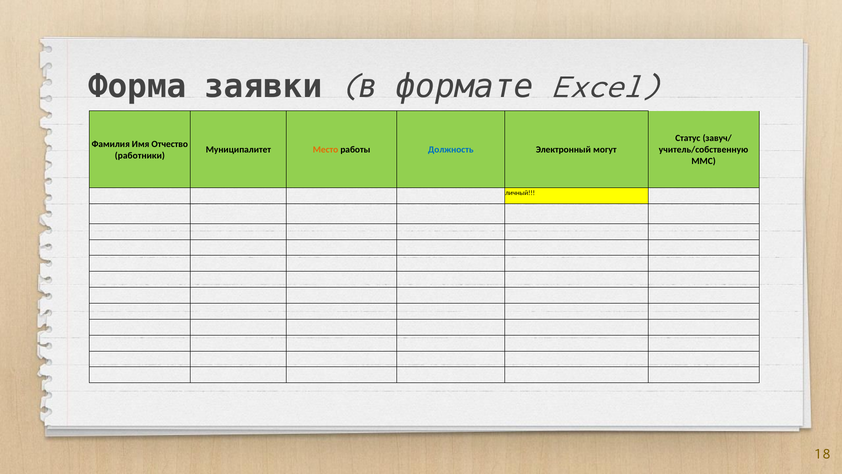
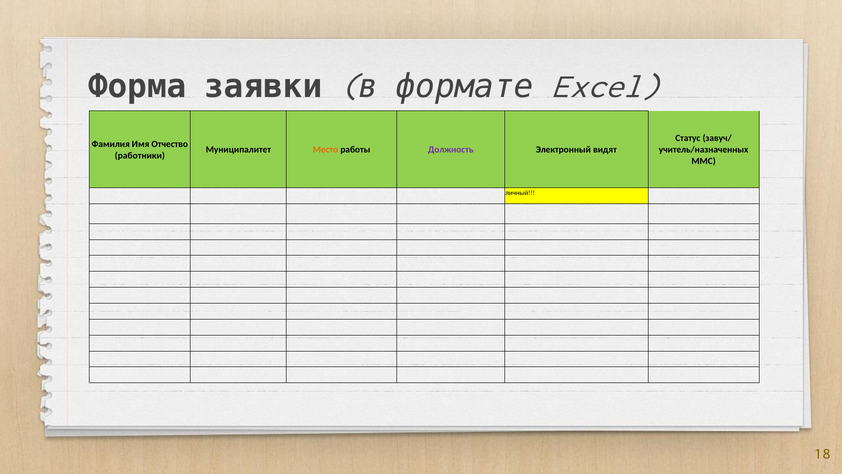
Должность colour: blue -> purple
могут: могут -> видят
учитель/собственную: учитель/собственную -> учитель/назначенных
